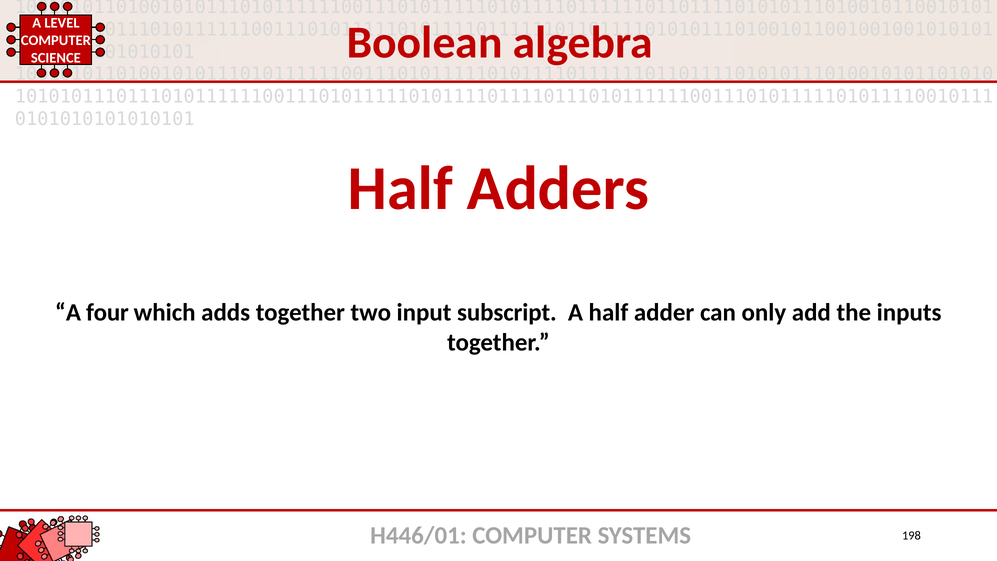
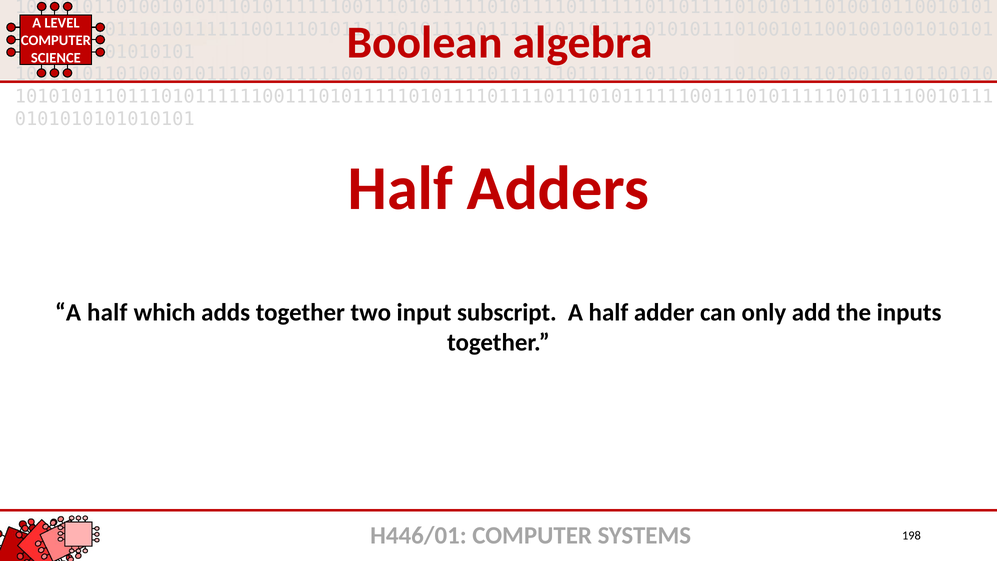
four at (107, 312): four -> half
